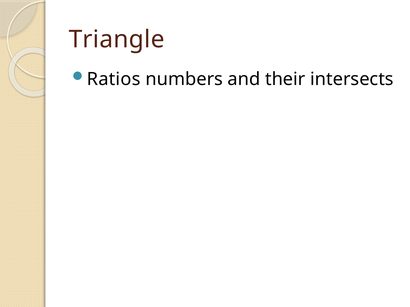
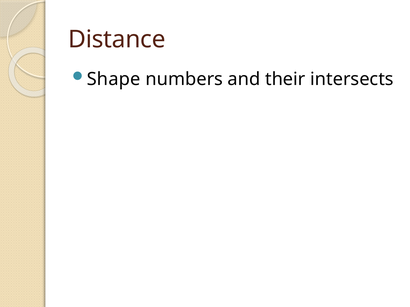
Triangle: Triangle -> Distance
Ratios: Ratios -> Shape
